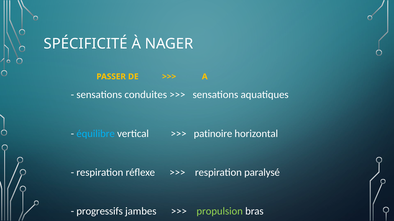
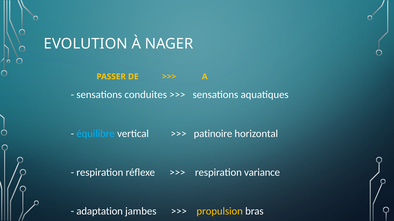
SPÉCIFICITÉ: SPÉCIFICITÉ -> EVOLUTION
paralysé: paralysé -> variance
progressifs: progressifs -> adaptation
propulsion colour: light green -> yellow
